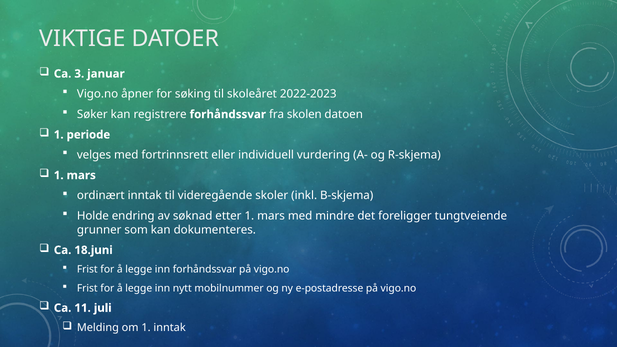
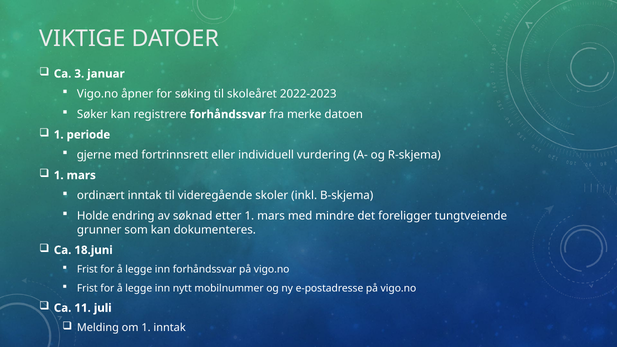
skolen: skolen -> merke
velges: velges -> gjerne
